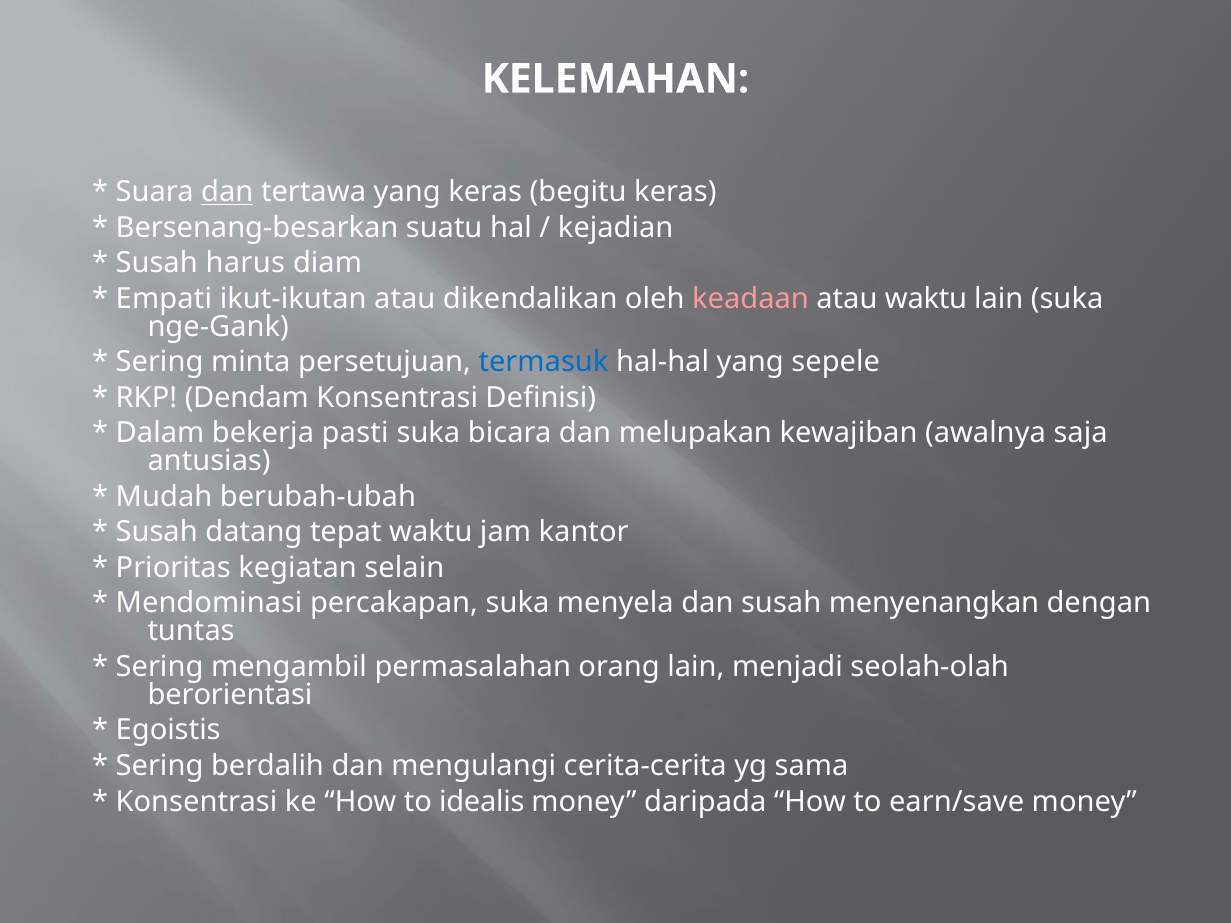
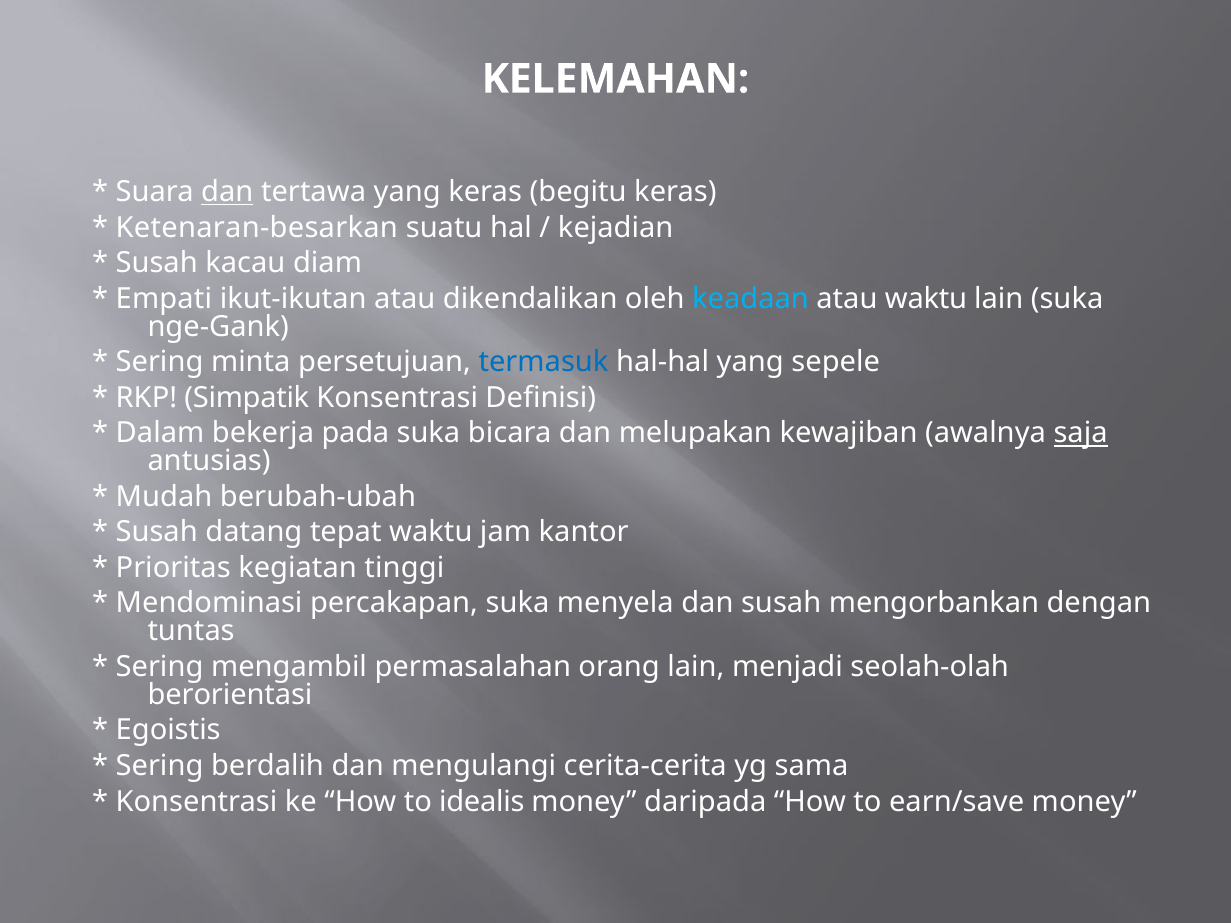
Bersenang-besarkan: Bersenang-besarkan -> Ketenaran-besarkan
harus: harus -> kacau
keadaan colour: pink -> light blue
Dendam: Dendam -> Simpatik
pasti: pasti -> pada
saja underline: none -> present
selain: selain -> tinggi
menyenangkan: menyenangkan -> mengorbankan
